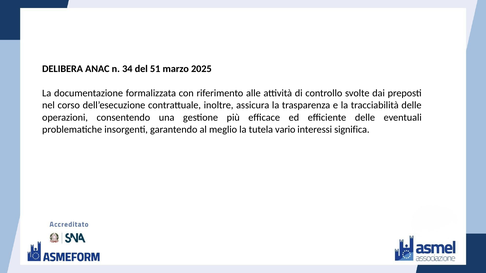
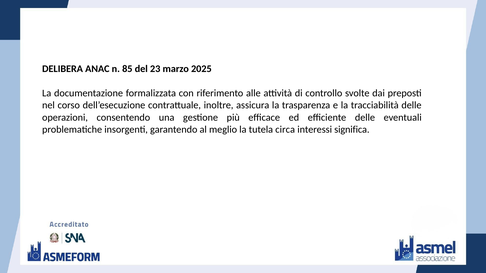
34: 34 -> 85
51: 51 -> 23
vario: vario -> circa
